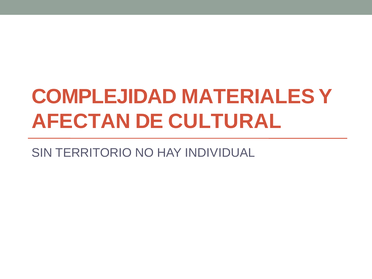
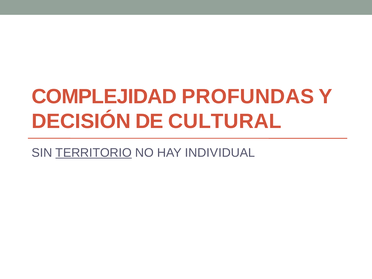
MATERIALES: MATERIALES -> PROFUNDAS
AFECTAN: AFECTAN -> DECISIÓN
TERRITORIO underline: none -> present
